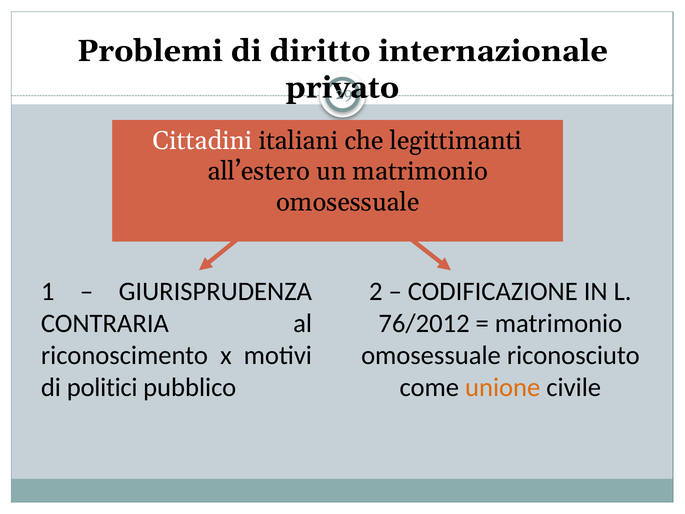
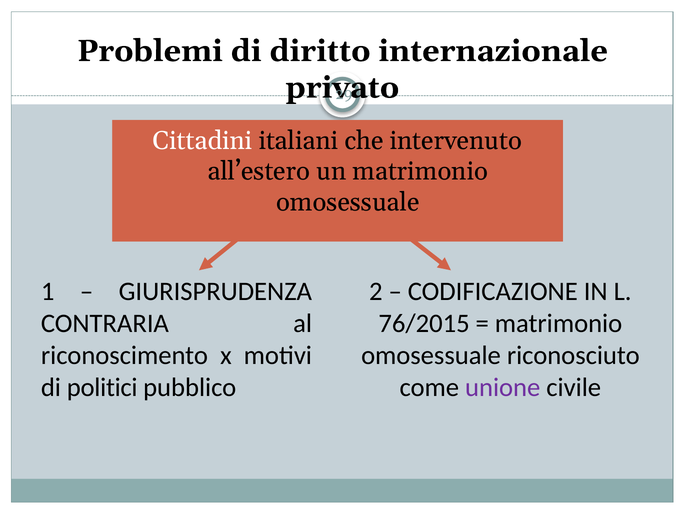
legittimanti: legittimanti -> intervenuto
76/2012: 76/2012 -> 76/2015
unione colour: orange -> purple
